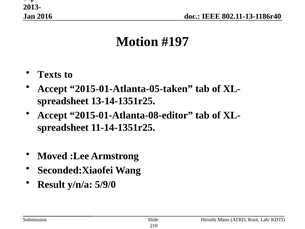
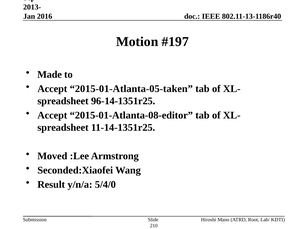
Texts: Texts -> Made
13-14-1351r25: 13-14-1351r25 -> 96-14-1351r25
5/9/0: 5/9/0 -> 5/4/0
